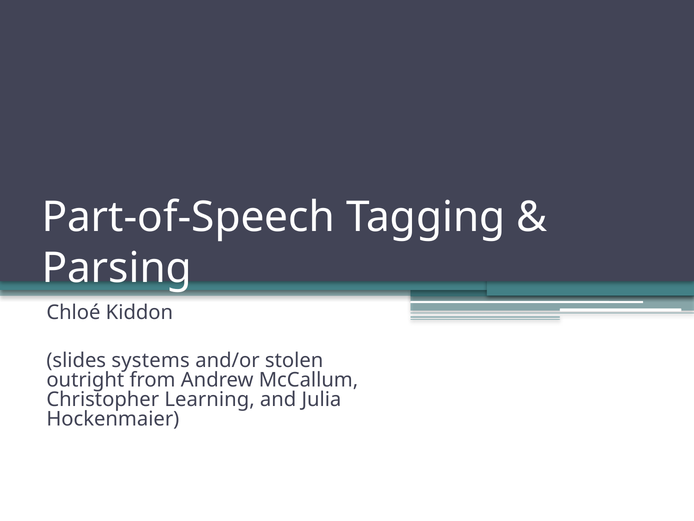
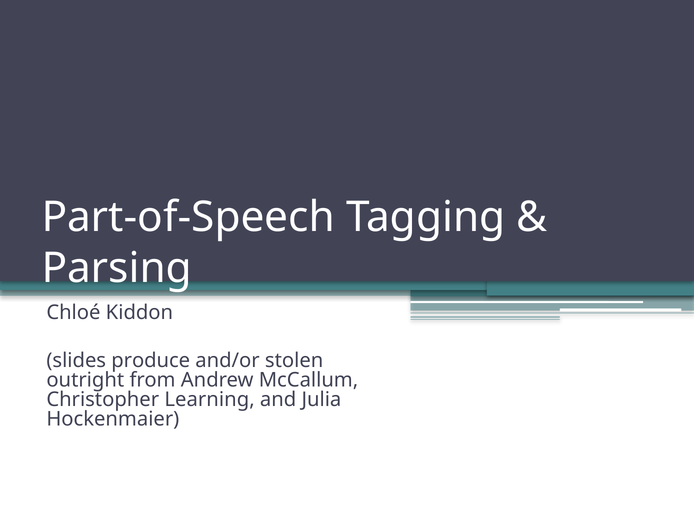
systems: systems -> produce
